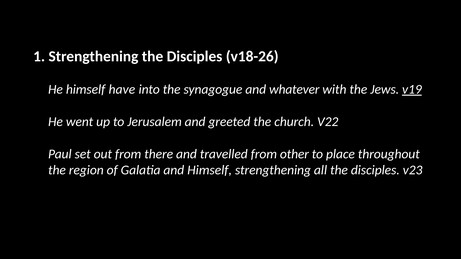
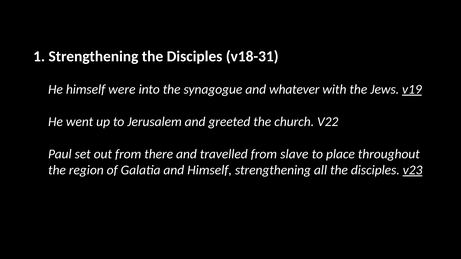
v18-26: v18-26 -> v18-31
have: have -> were
other: other -> slave
v23 underline: none -> present
